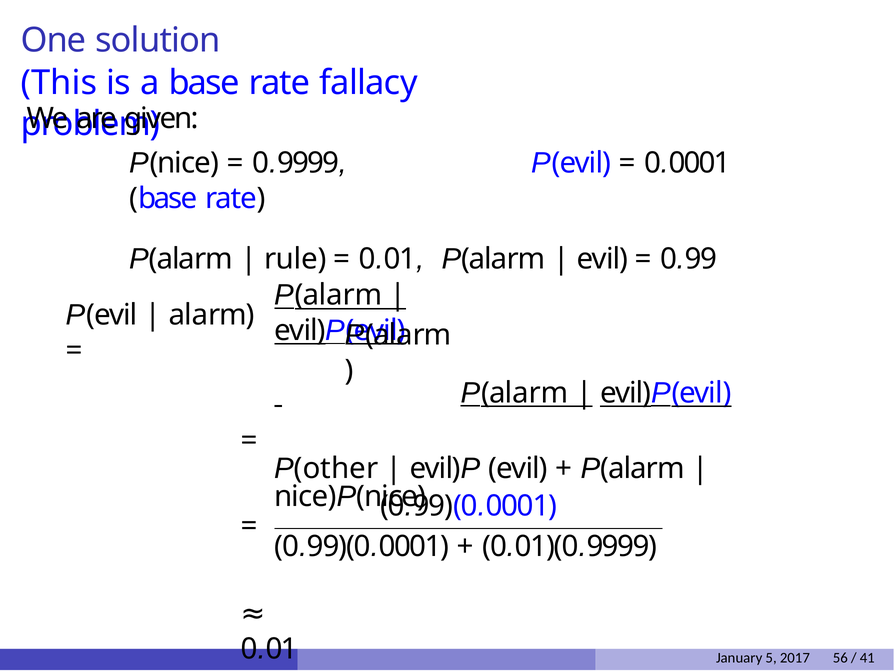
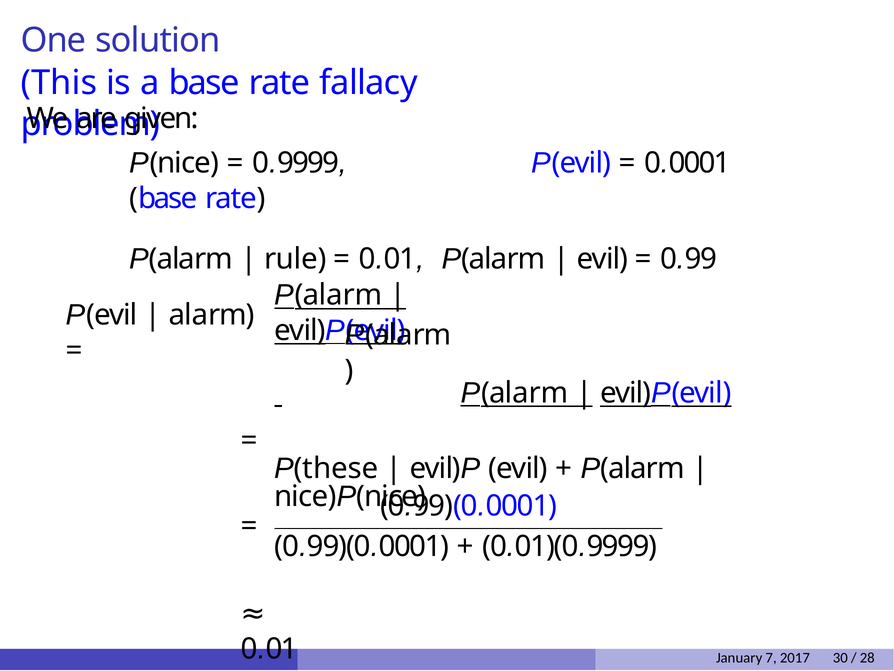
other: other -> these
5: 5 -> 7
56: 56 -> 30
41: 41 -> 28
